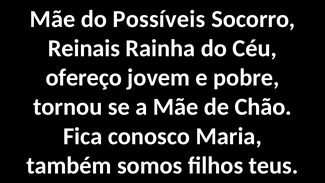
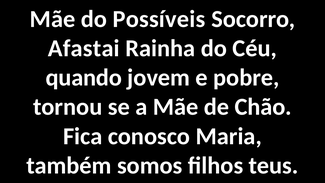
Reinais: Reinais -> Afastai
ofereço: ofereço -> quando
